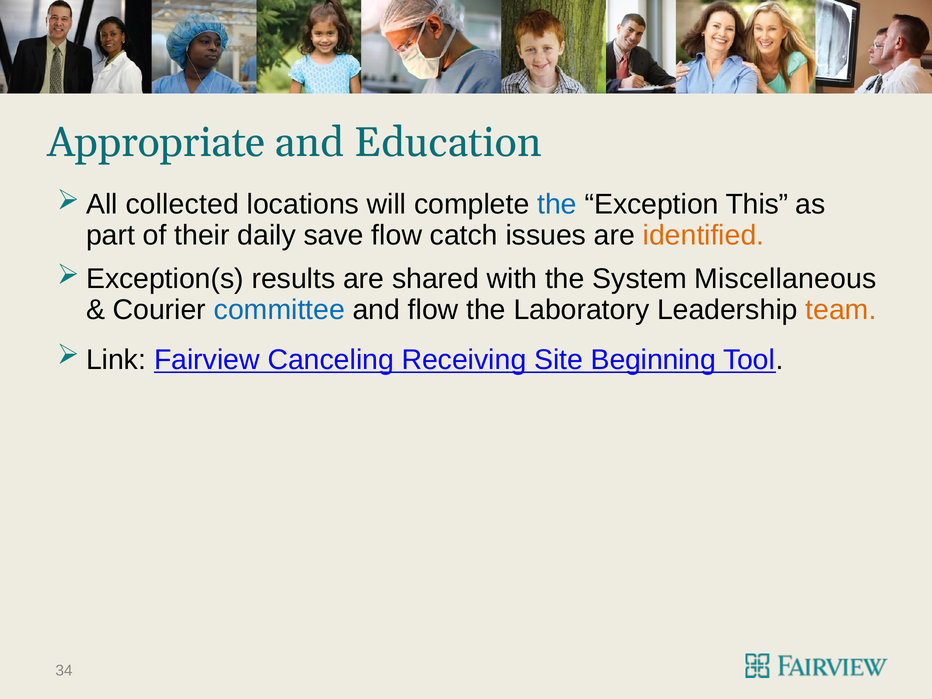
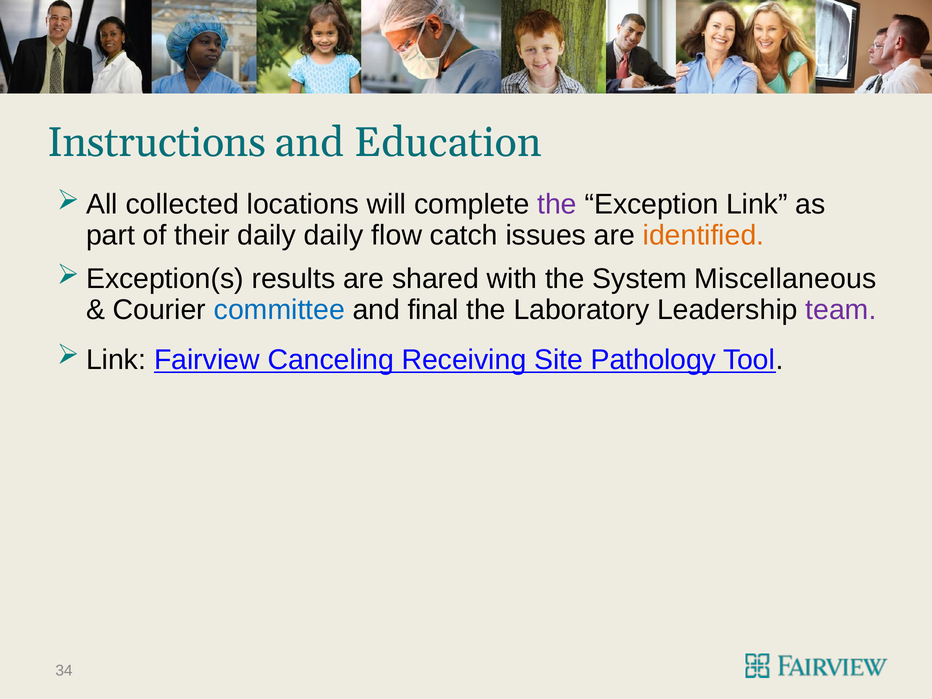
Appropriate: Appropriate -> Instructions
the at (557, 204) colour: blue -> purple
This: This -> Link
daily save: save -> daily
and flow: flow -> final
team colour: orange -> purple
Beginning: Beginning -> Pathology
